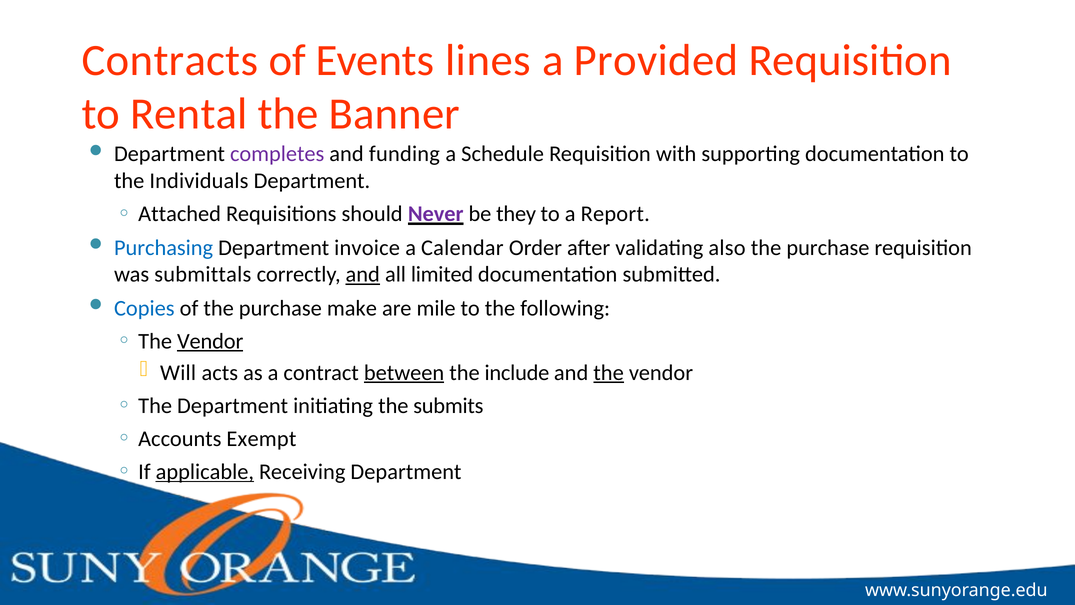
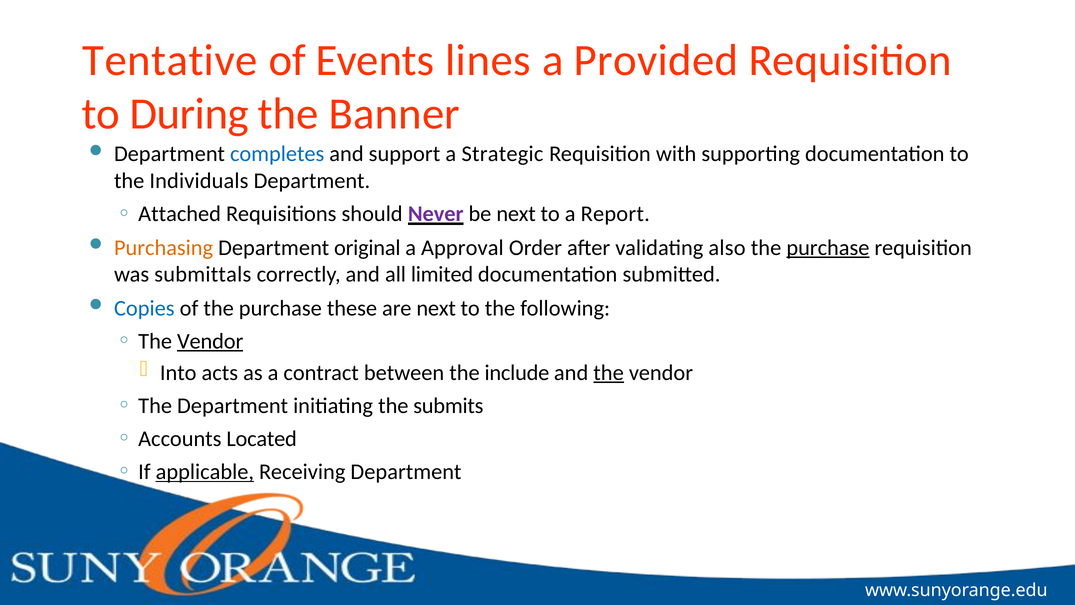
Contracts: Contracts -> Tentative
Rental: Rental -> During
completes colour: purple -> blue
funding: funding -> support
Schedule: Schedule -> Strategic
be they: they -> next
Purchasing colour: blue -> orange
invoice: invoice -> original
Calendar: Calendar -> Approval
purchase at (828, 248) underline: none -> present
and at (363, 274) underline: present -> none
make: make -> these
are mile: mile -> next
Will: Will -> Into
between underline: present -> none
Exempt: Exempt -> Located
